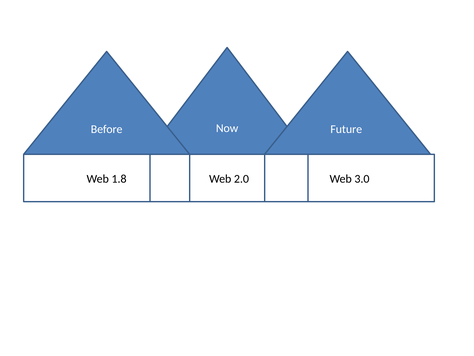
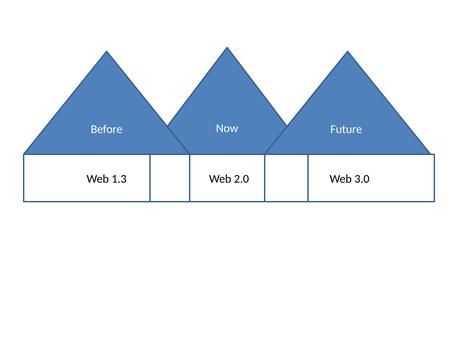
1.8: 1.8 -> 1.3
